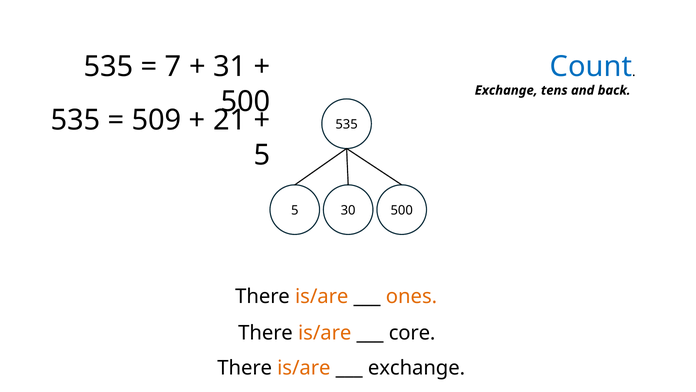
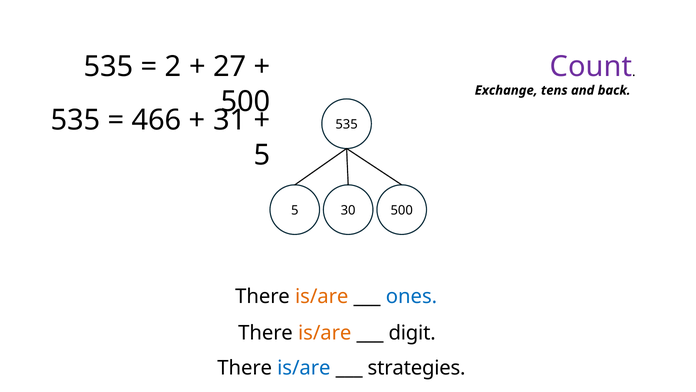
7: 7 -> 2
31: 31 -> 27
Count colour: blue -> purple
509: 509 -> 466
21: 21 -> 31
ones colour: orange -> blue
core: core -> digit
is/are at (304, 368) colour: orange -> blue
exchange at (417, 368): exchange -> strategies
